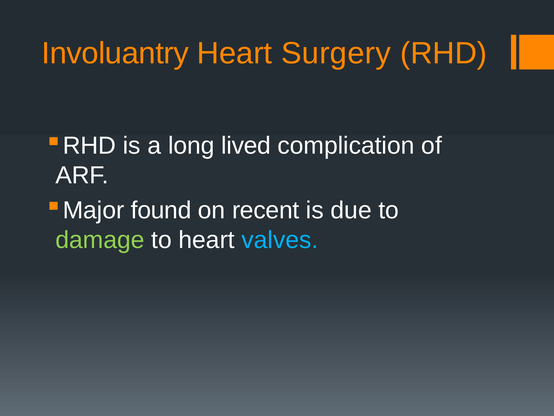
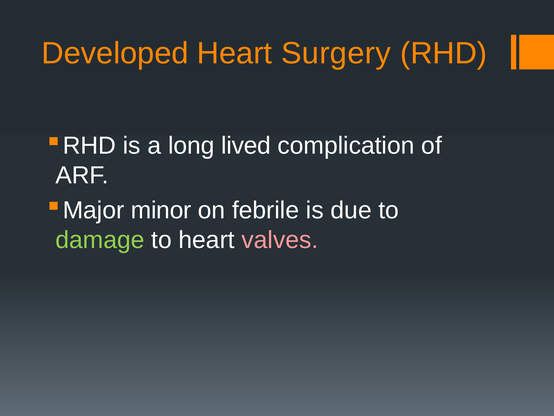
Involuantry: Involuantry -> Developed
found: found -> minor
recent: recent -> febrile
valves colour: light blue -> pink
